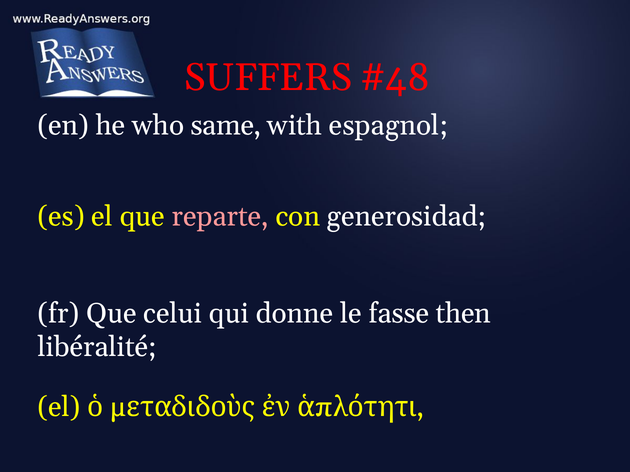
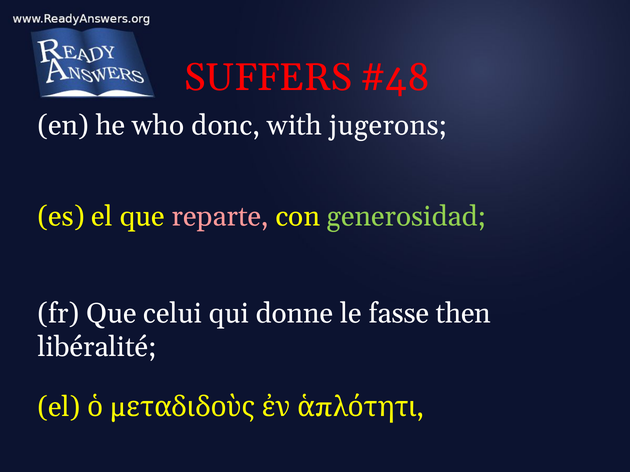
same: same -> donc
espagnol: espagnol -> jugerons
generosidad colour: white -> light green
